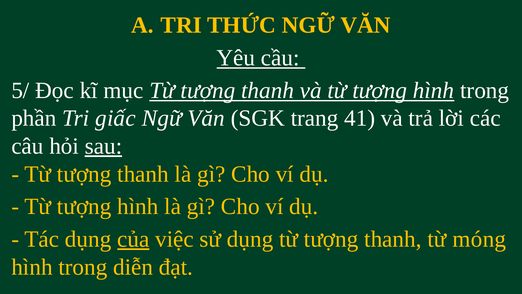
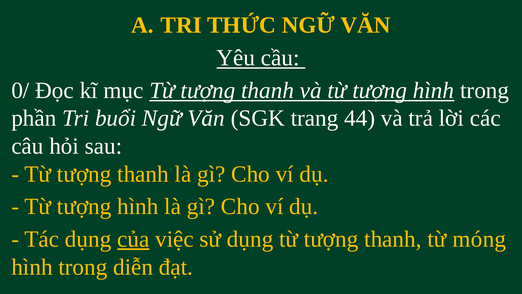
5/: 5/ -> 0/
giấc: giấc -> buổi
41: 41 -> 44
sau underline: present -> none
